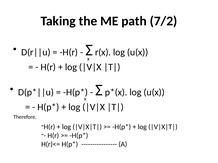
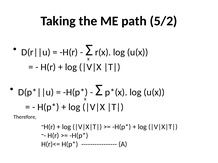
7/2: 7/2 -> 5/2
